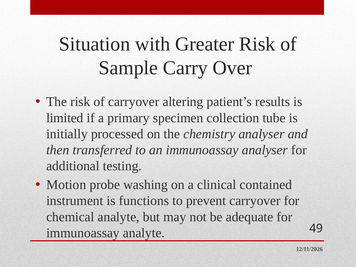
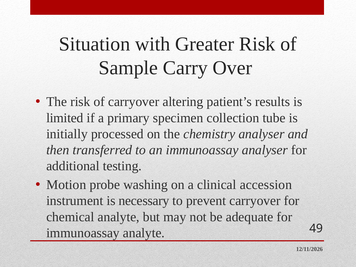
contained: contained -> accession
functions: functions -> necessary
